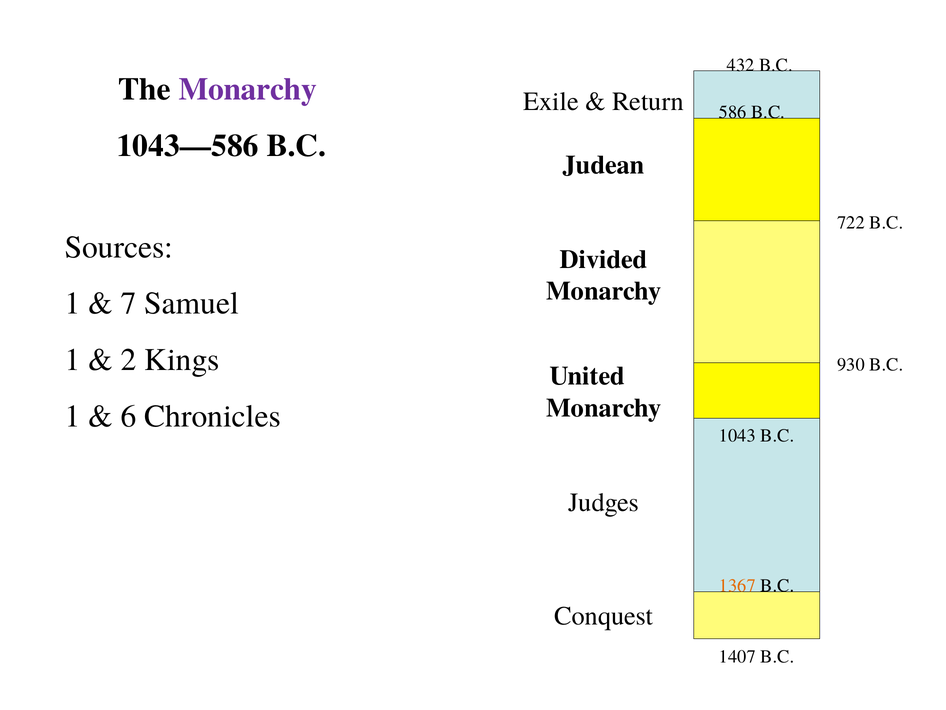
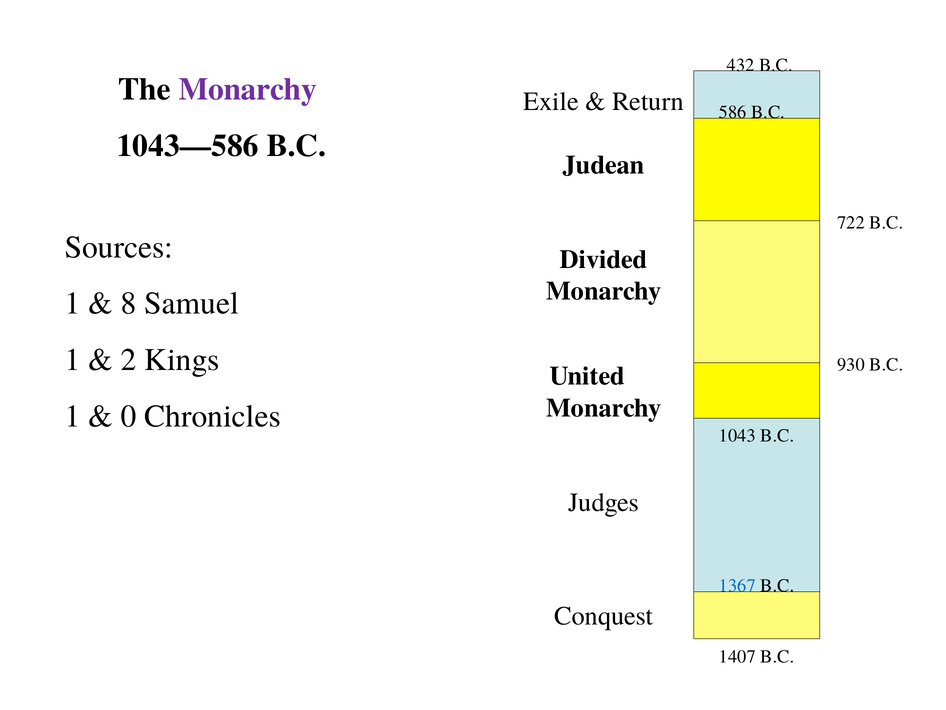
7: 7 -> 8
6: 6 -> 0
1367 colour: orange -> blue
